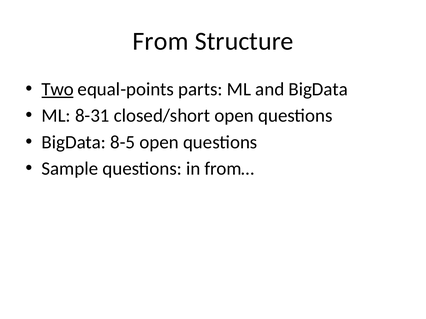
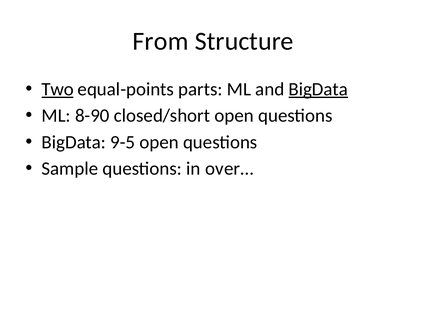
BigData at (318, 89) underline: none -> present
8-31: 8-31 -> 8-90
8-5: 8-5 -> 9-5
from…: from… -> over…
